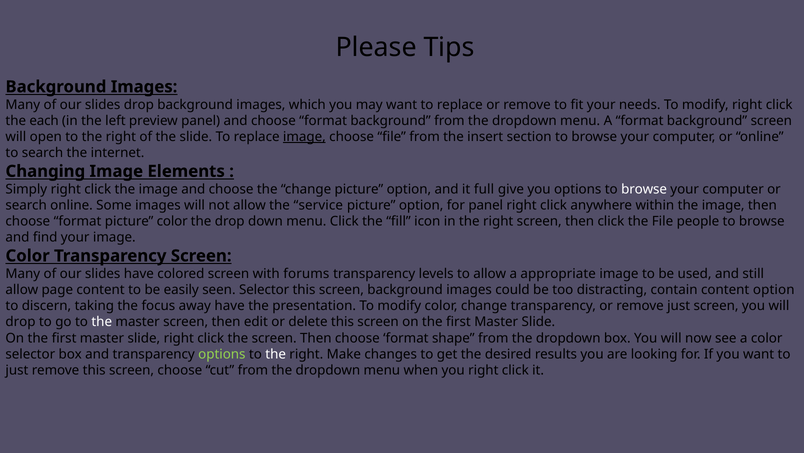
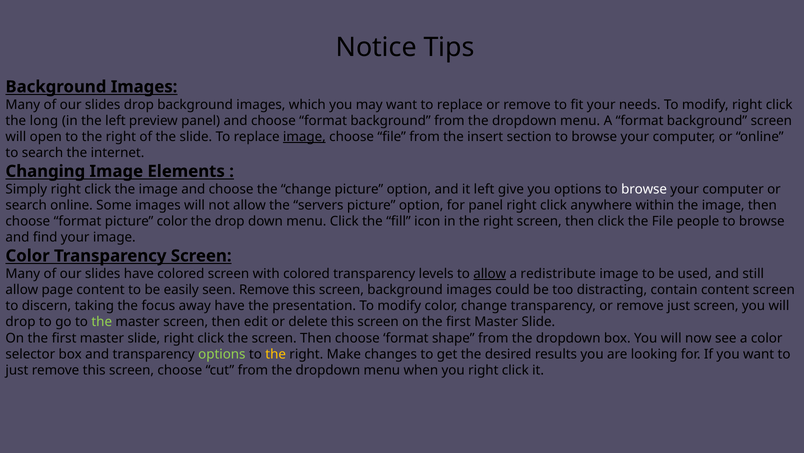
Please: Please -> Notice
each: each -> long
it full: full -> left
service: service -> servers
with forums: forums -> colored
allow at (490, 273) underline: none -> present
appropriate: appropriate -> redistribute
seen Selector: Selector -> Remove
content option: option -> screen
the at (102, 321) colour: white -> light green
the at (276, 354) colour: white -> yellow
